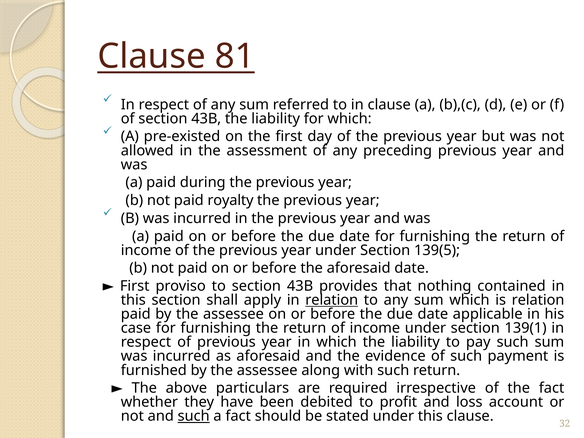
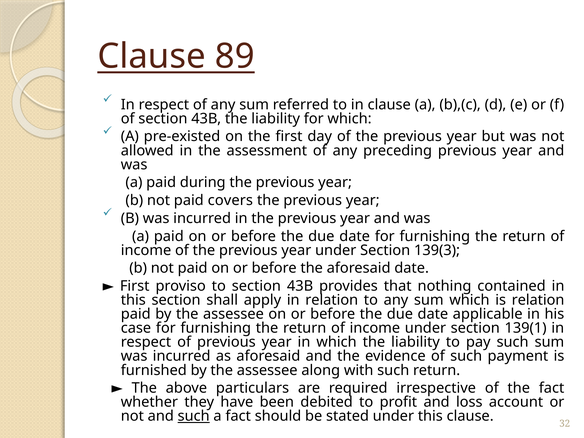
81: 81 -> 89
royalty: royalty -> covers
139(5: 139(5 -> 139(3
relation at (332, 300) underline: present -> none
